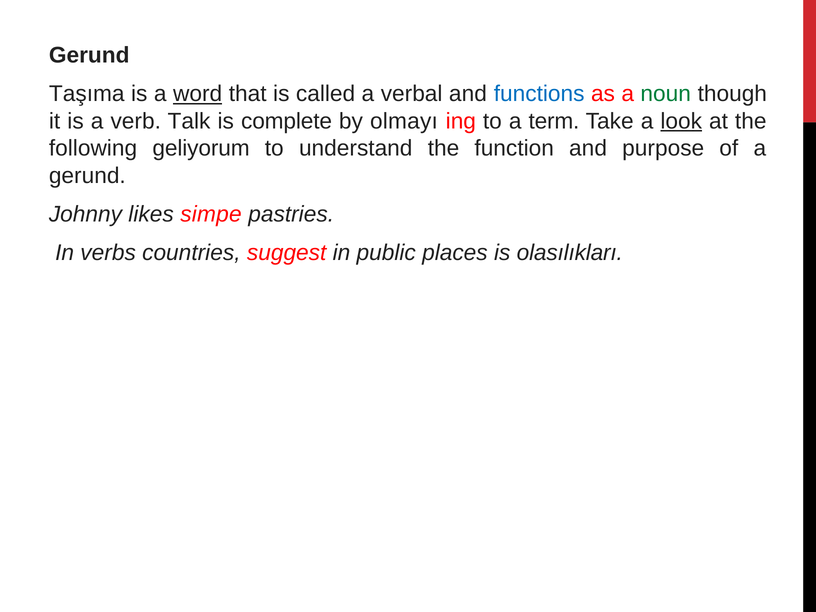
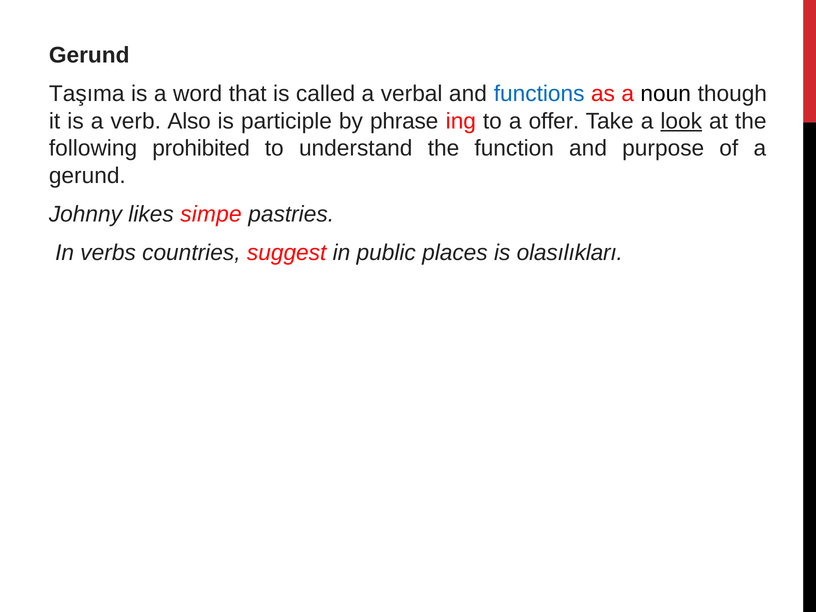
word underline: present -> none
noun colour: green -> black
Talk: Talk -> Also
complete: complete -> participle
olmayı: olmayı -> phrase
term: term -> offer
geliyorum: geliyorum -> prohibited
